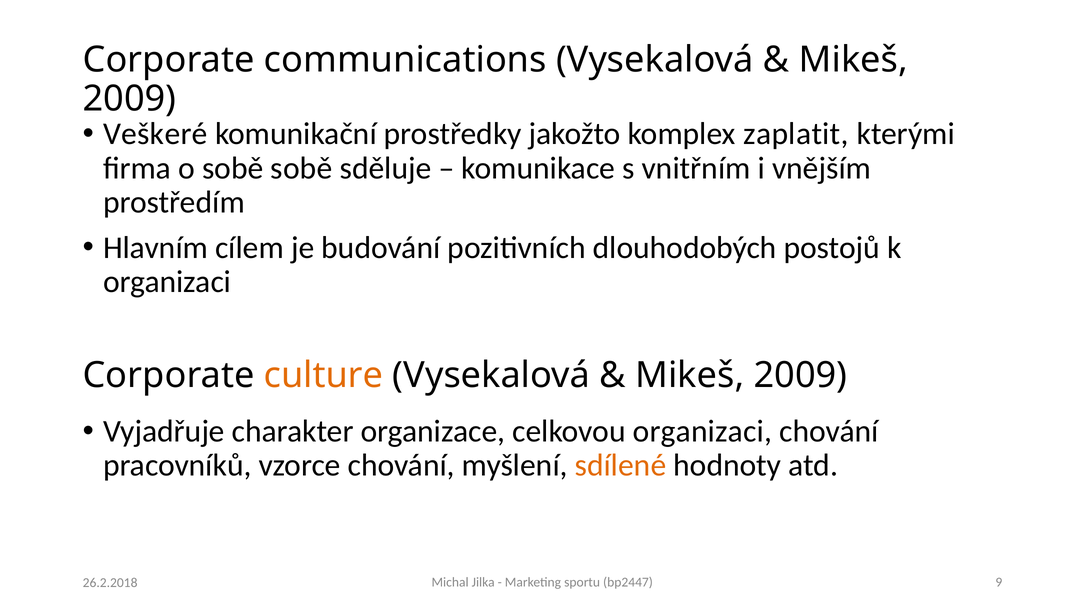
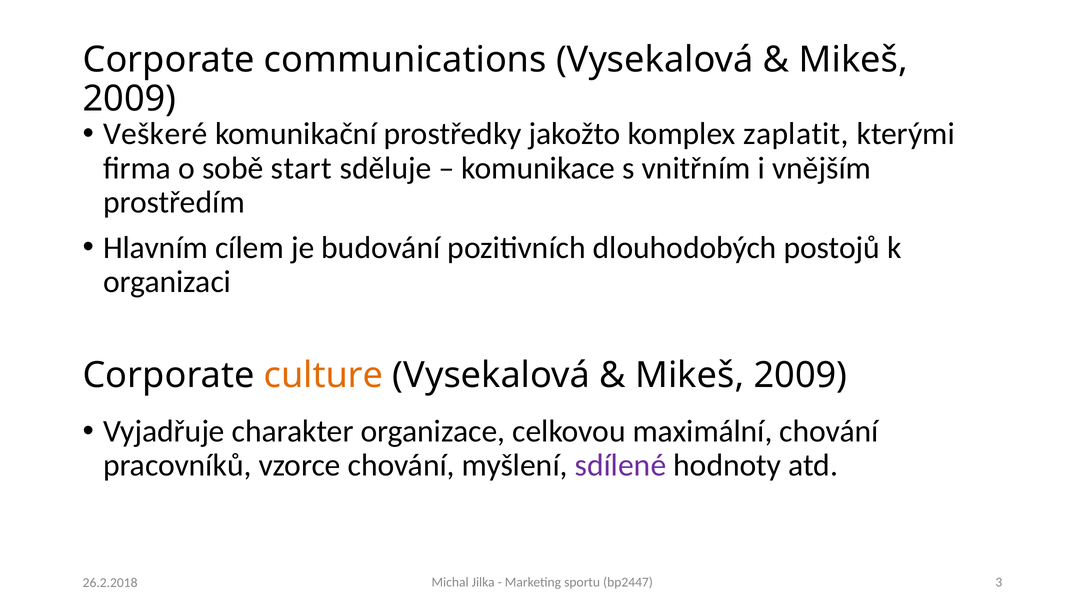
sobě sobě: sobě -> start
celkovou organizaci: organizaci -> maximální
sdílené colour: orange -> purple
9: 9 -> 3
